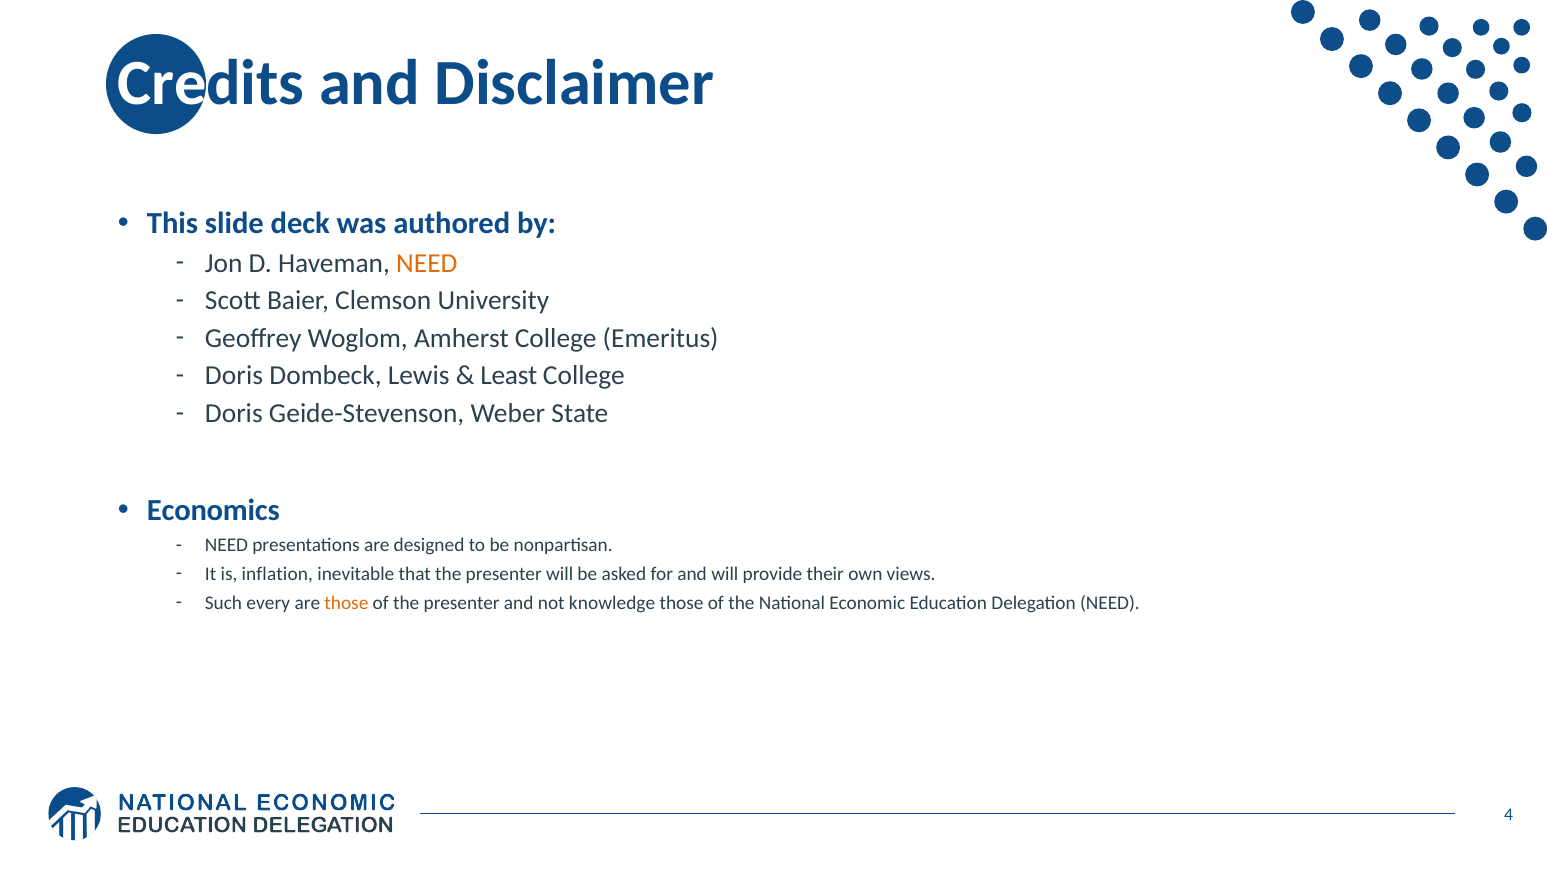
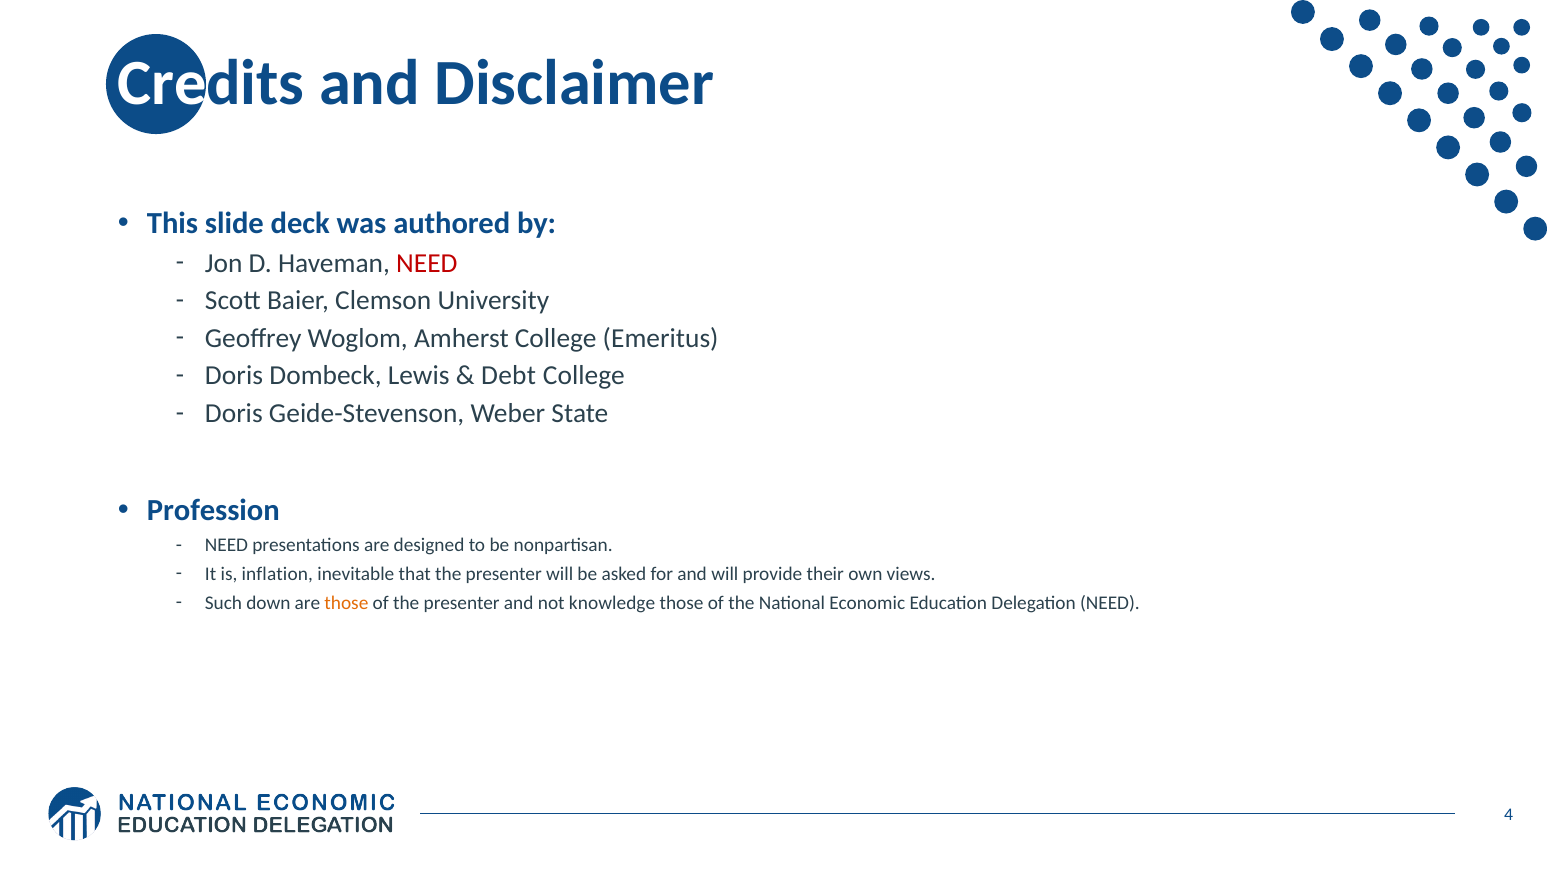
NEED at (427, 263) colour: orange -> red
Least: Least -> Debt
Economics: Economics -> Profession
every: every -> down
